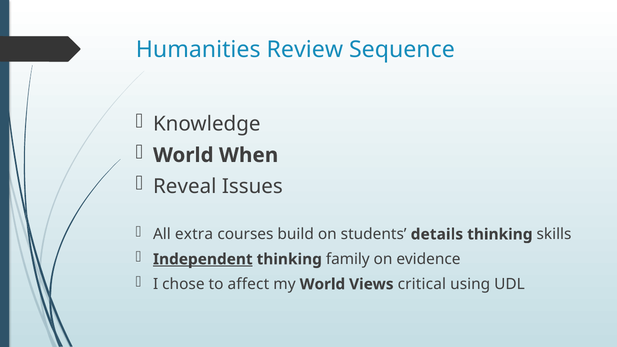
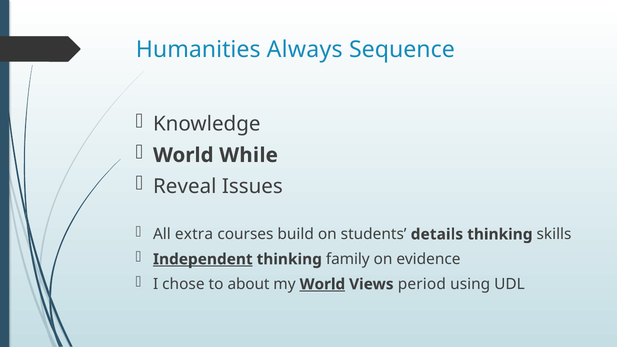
Review: Review -> Always
When: When -> While
affect: affect -> about
World at (322, 284) underline: none -> present
critical: critical -> period
